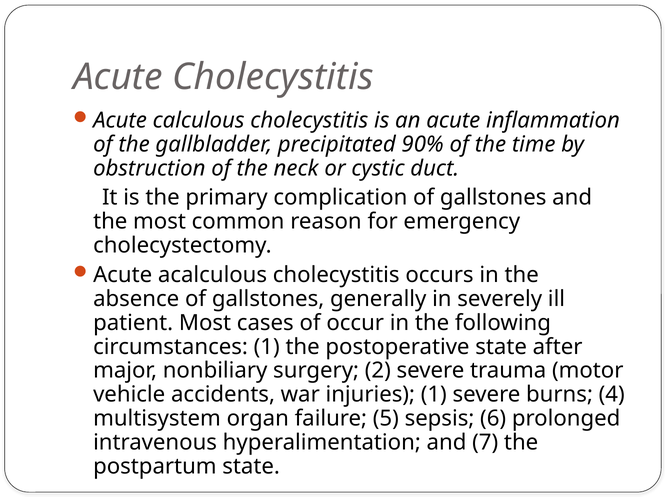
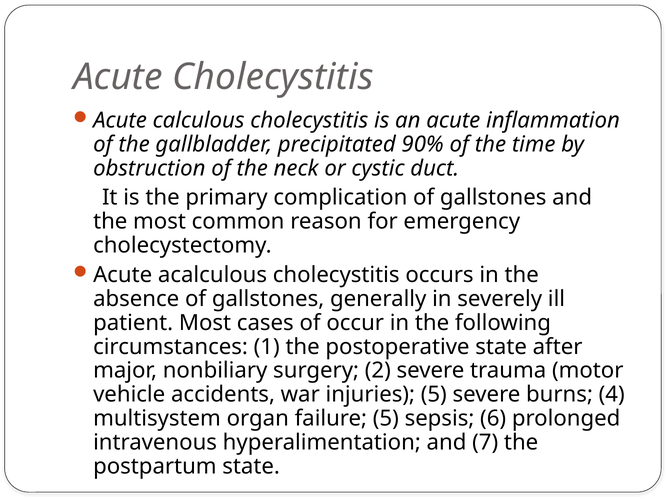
injuries 1: 1 -> 5
